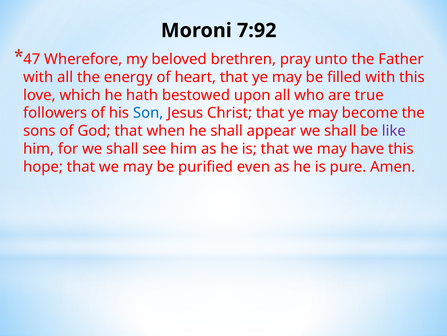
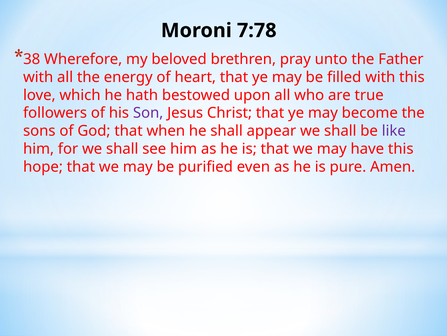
7:92: 7:92 -> 7:78
47: 47 -> 38
Son colour: blue -> purple
